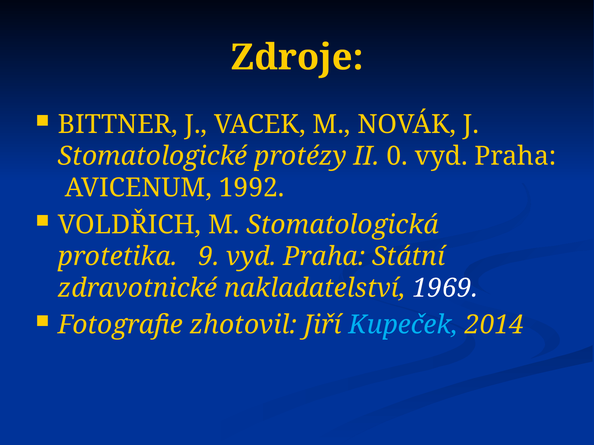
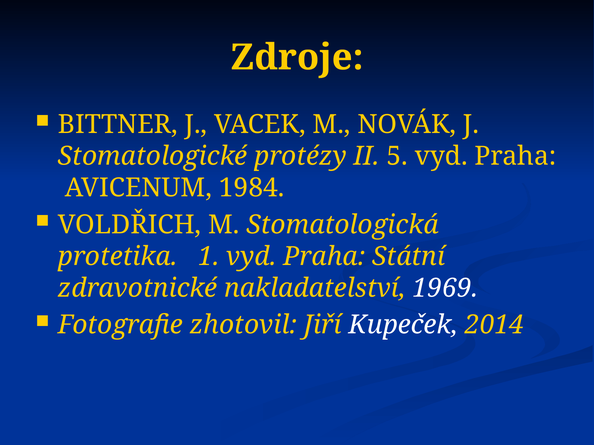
0: 0 -> 5
1992: 1992 -> 1984
9: 9 -> 1
Kupeček colour: light blue -> white
